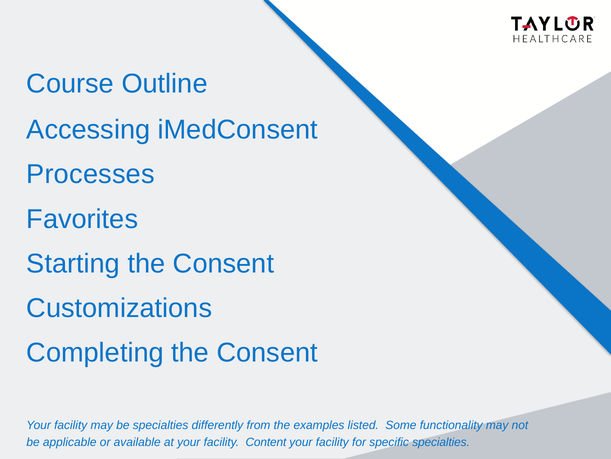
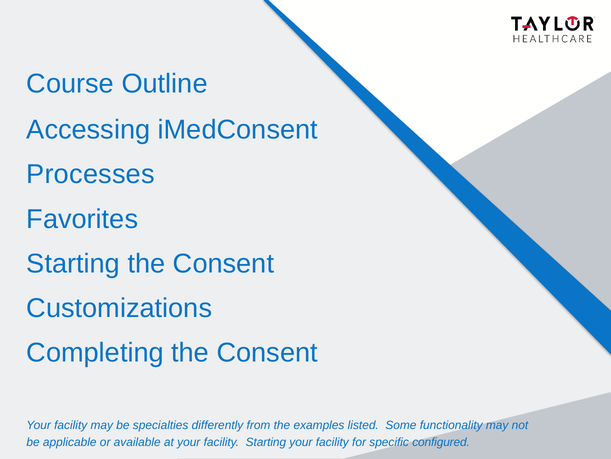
facility Content: Content -> Starting
specific specialties: specialties -> configured
